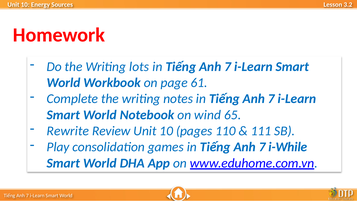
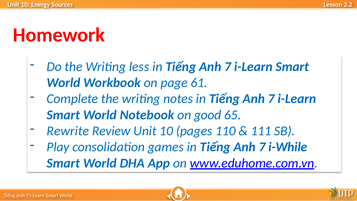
lots: lots -> less
wind: wind -> good
